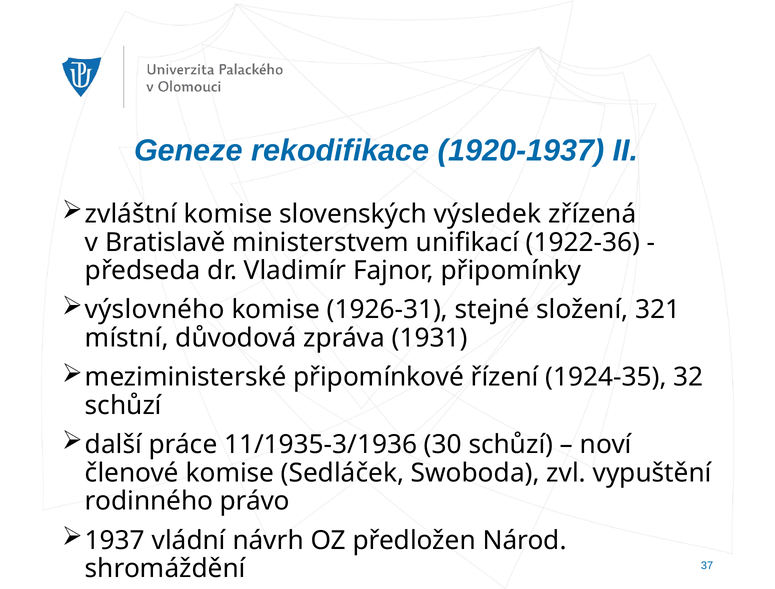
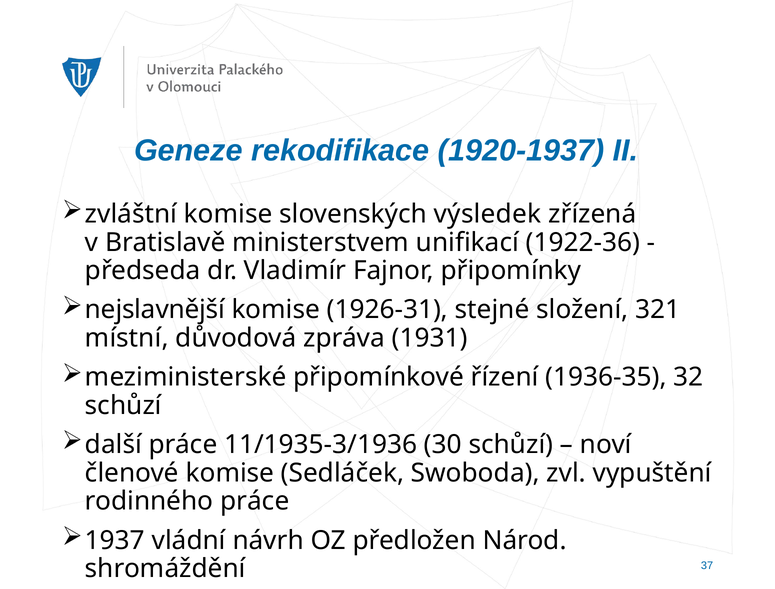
výslovného: výslovného -> nejslavnější
1924-35: 1924-35 -> 1936-35
rodinného právo: právo -> práce
